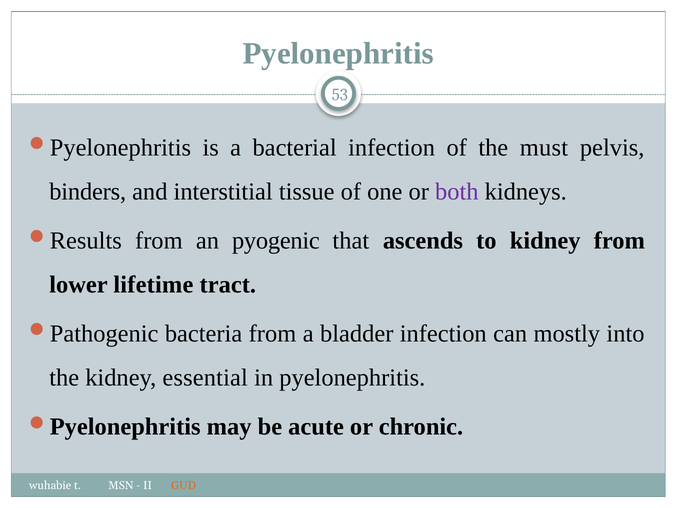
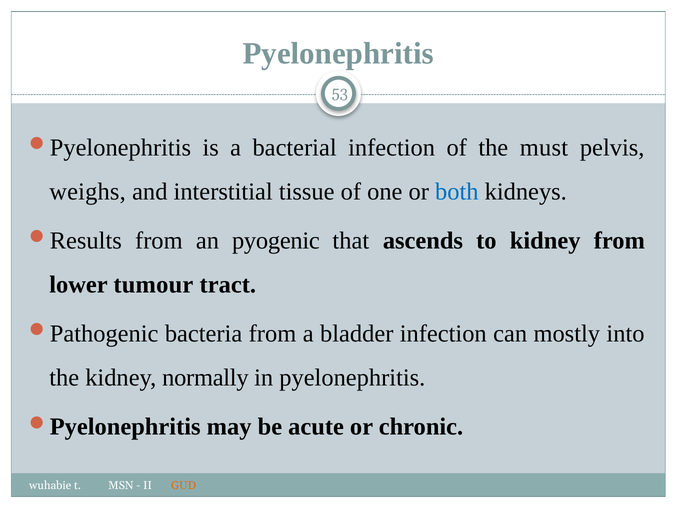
binders: binders -> weighs
both colour: purple -> blue
lifetime: lifetime -> tumour
essential: essential -> normally
